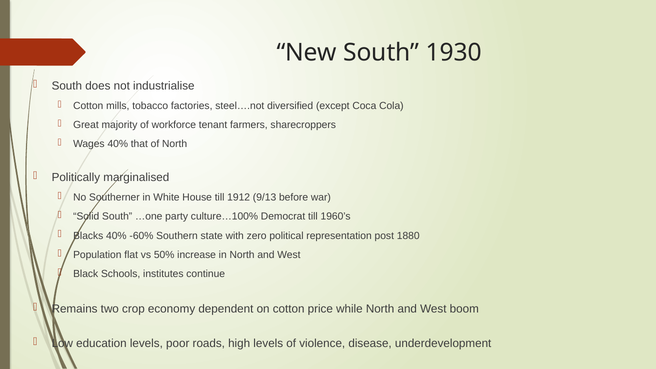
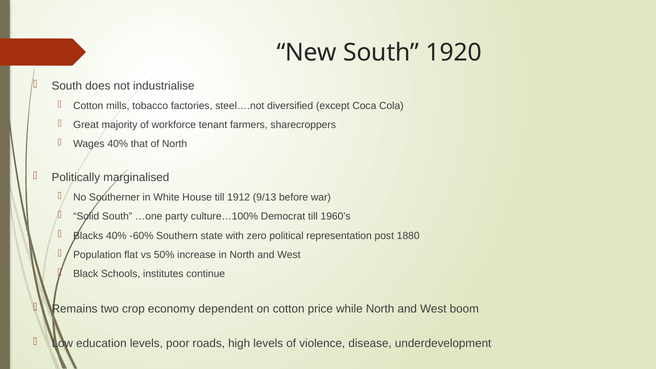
1930: 1930 -> 1920
